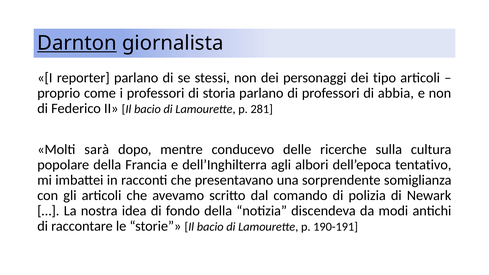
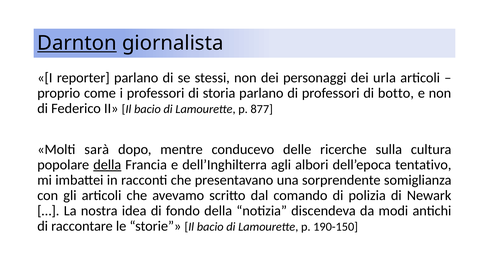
tipo: tipo -> urla
abbia: abbia -> botto
281: 281 -> 877
della at (107, 165) underline: none -> present
190-191: 190-191 -> 190-150
